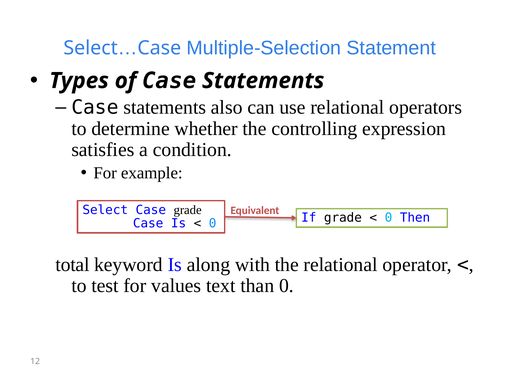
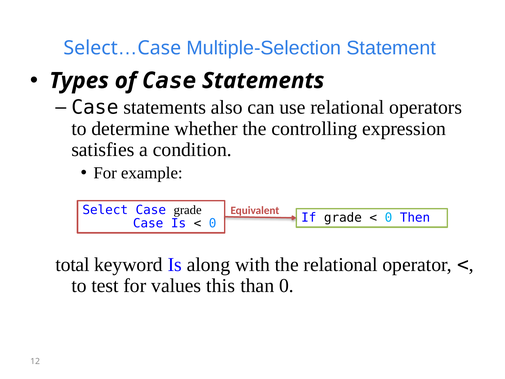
text: text -> this
